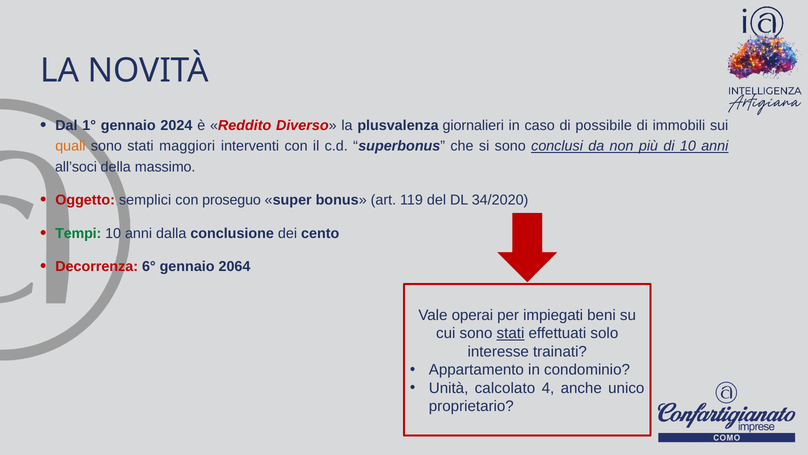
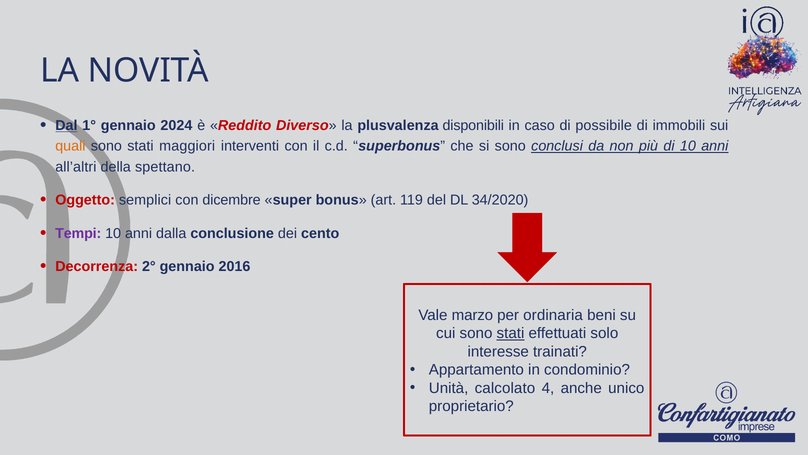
Dal underline: none -> present
giornalieri: giornalieri -> disponibili
all’soci: all’soci -> all’altri
massimo: massimo -> spettano
proseguo: proseguo -> dicembre
Tempi colour: green -> purple
6°: 6° -> 2°
2064: 2064 -> 2016
operai: operai -> marzo
impiegati: impiegati -> ordinaria
